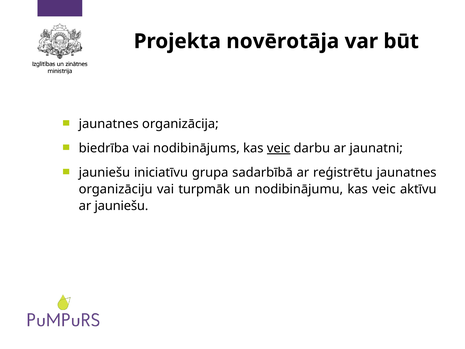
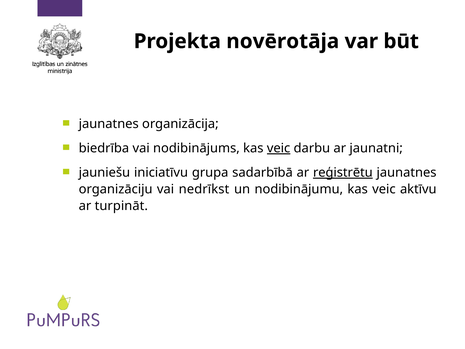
reģistrētu underline: none -> present
turpmāk: turpmāk -> nedrīkst
ar jauniešu: jauniešu -> turpināt
